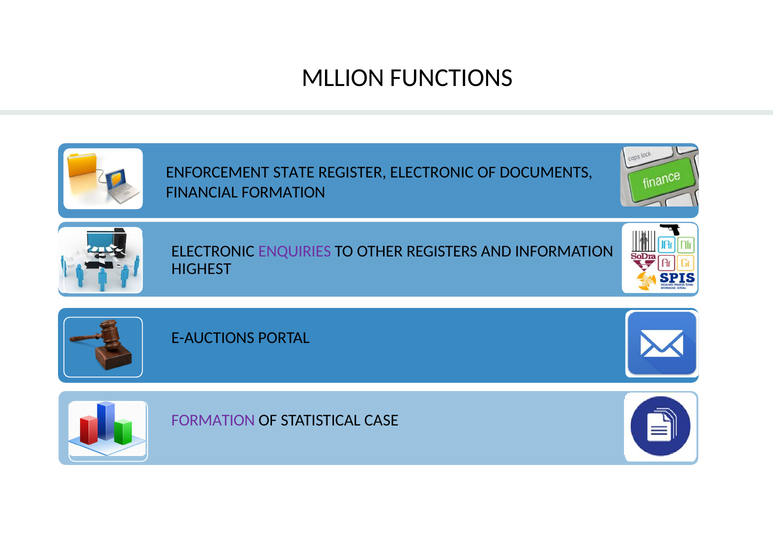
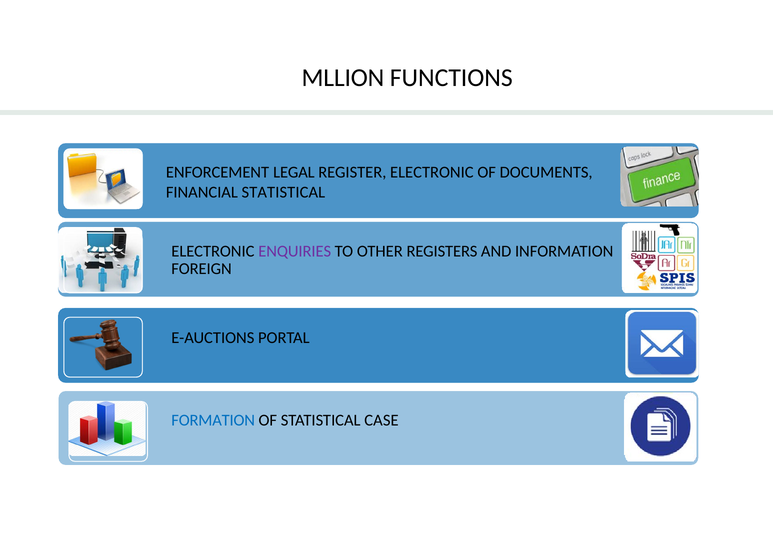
STATE: STATE -> LEGAL
FINANCIAL FORMATION: FORMATION -> STATISTICAL
HIGHEST: HIGHEST -> FOREIGN
FORMATION at (213, 420) colour: purple -> blue
